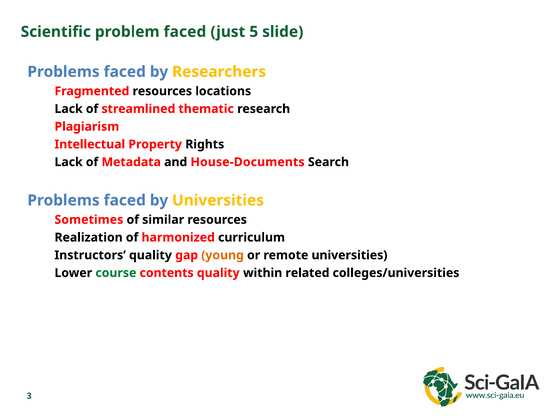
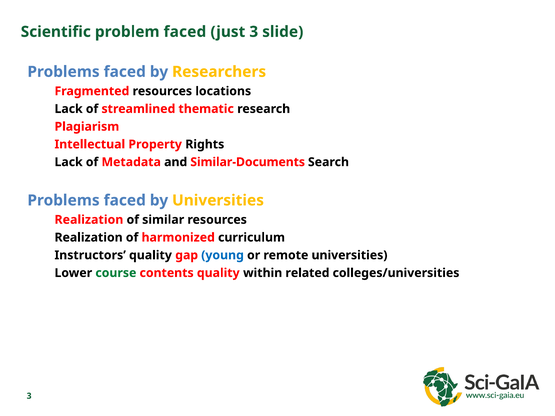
just 5: 5 -> 3
House-Documents: House-Documents -> Similar-Documents
Sometimes at (89, 220): Sometimes -> Realization
young colour: orange -> blue
